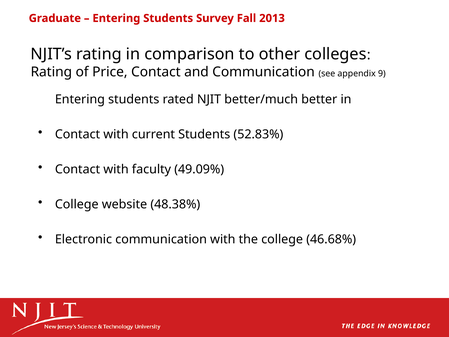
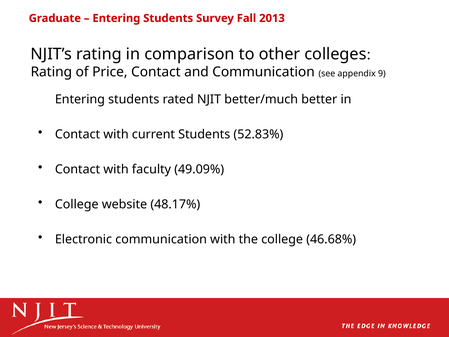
48.38%: 48.38% -> 48.17%
